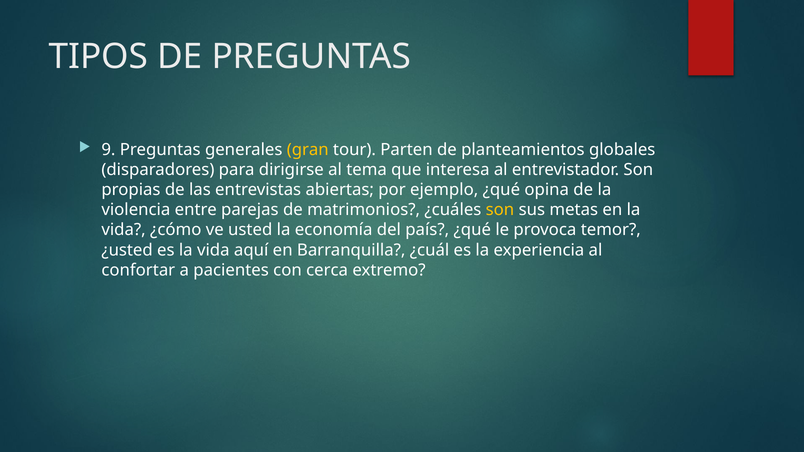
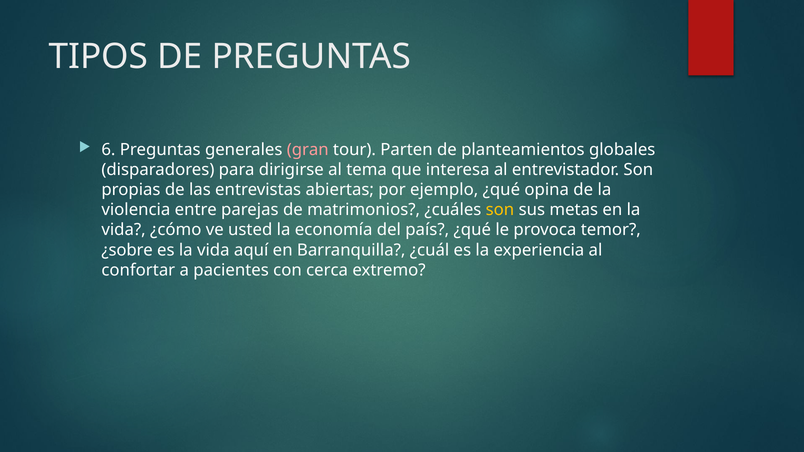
9: 9 -> 6
gran colour: yellow -> pink
¿usted: ¿usted -> ¿sobre
